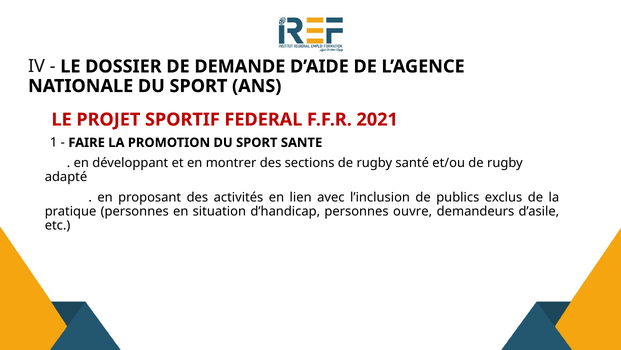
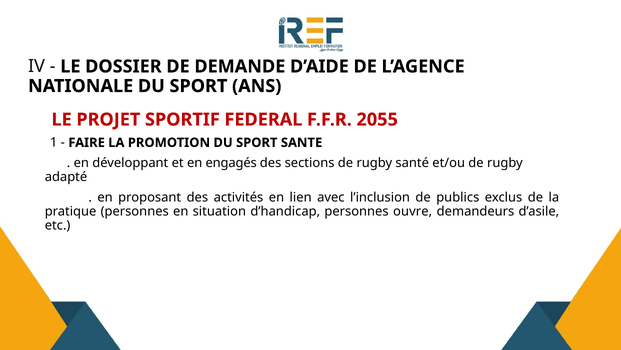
2021: 2021 -> 2055
montrer: montrer -> engagés
